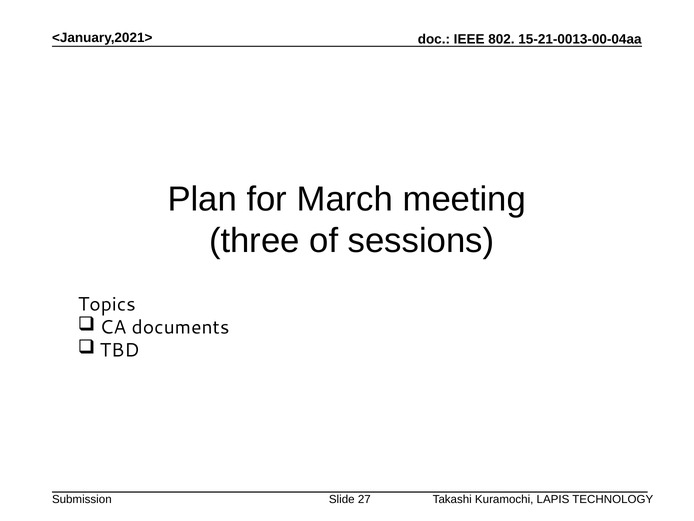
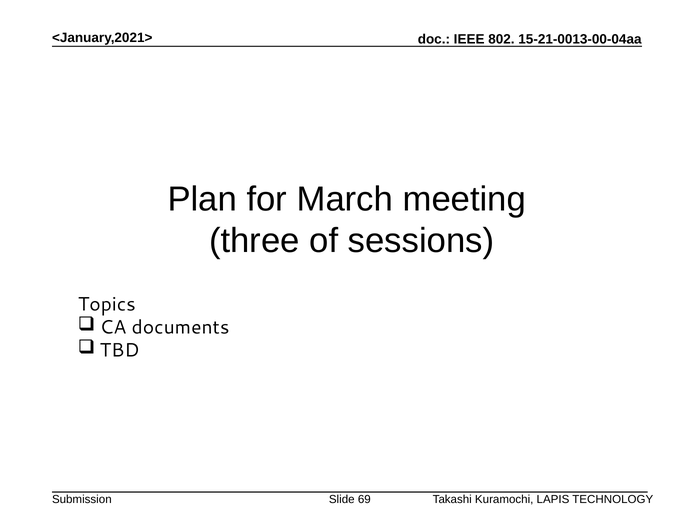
27: 27 -> 69
